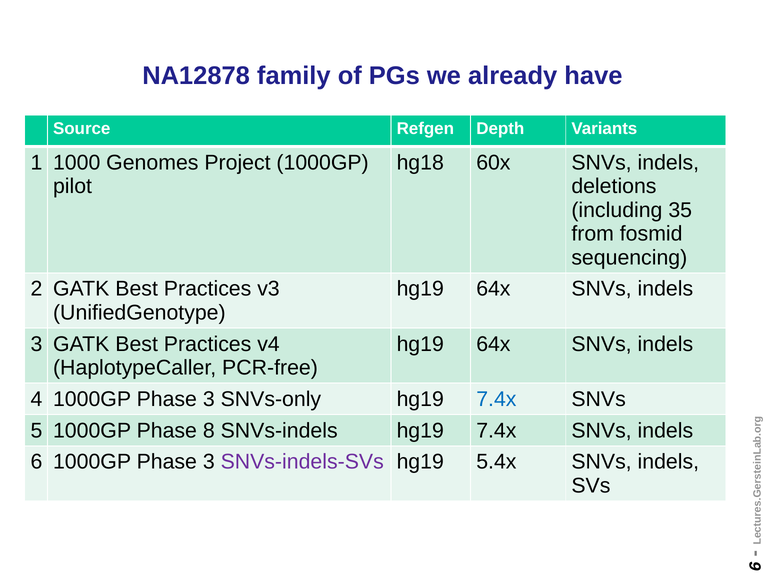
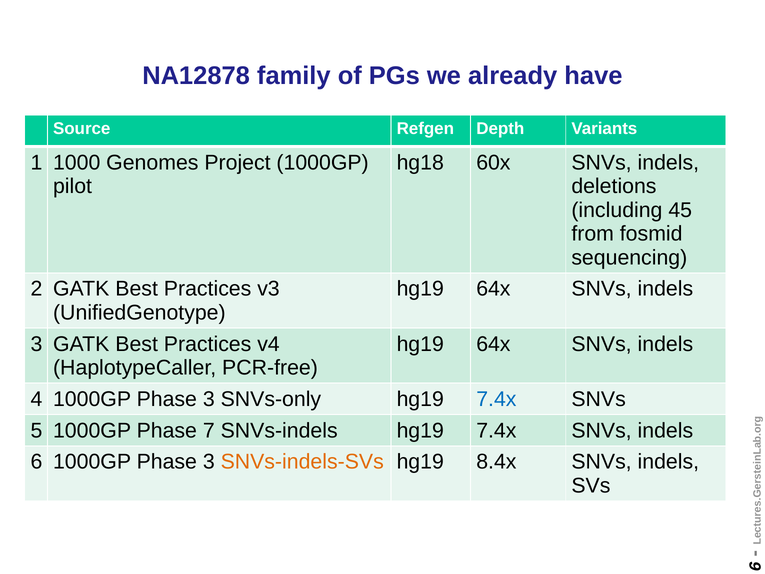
35: 35 -> 45
8: 8 -> 7
SNVs-indels-SVs colour: purple -> orange
5.4x: 5.4x -> 8.4x
